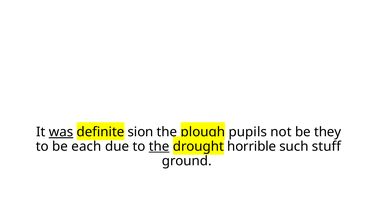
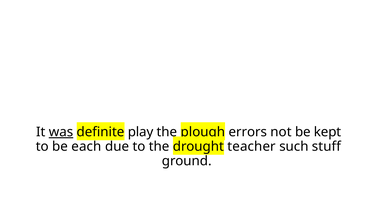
sion: sion -> play
pupils: pupils -> errors
they: they -> kept
the at (159, 146) underline: present -> none
horrible: horrible -> teacher
